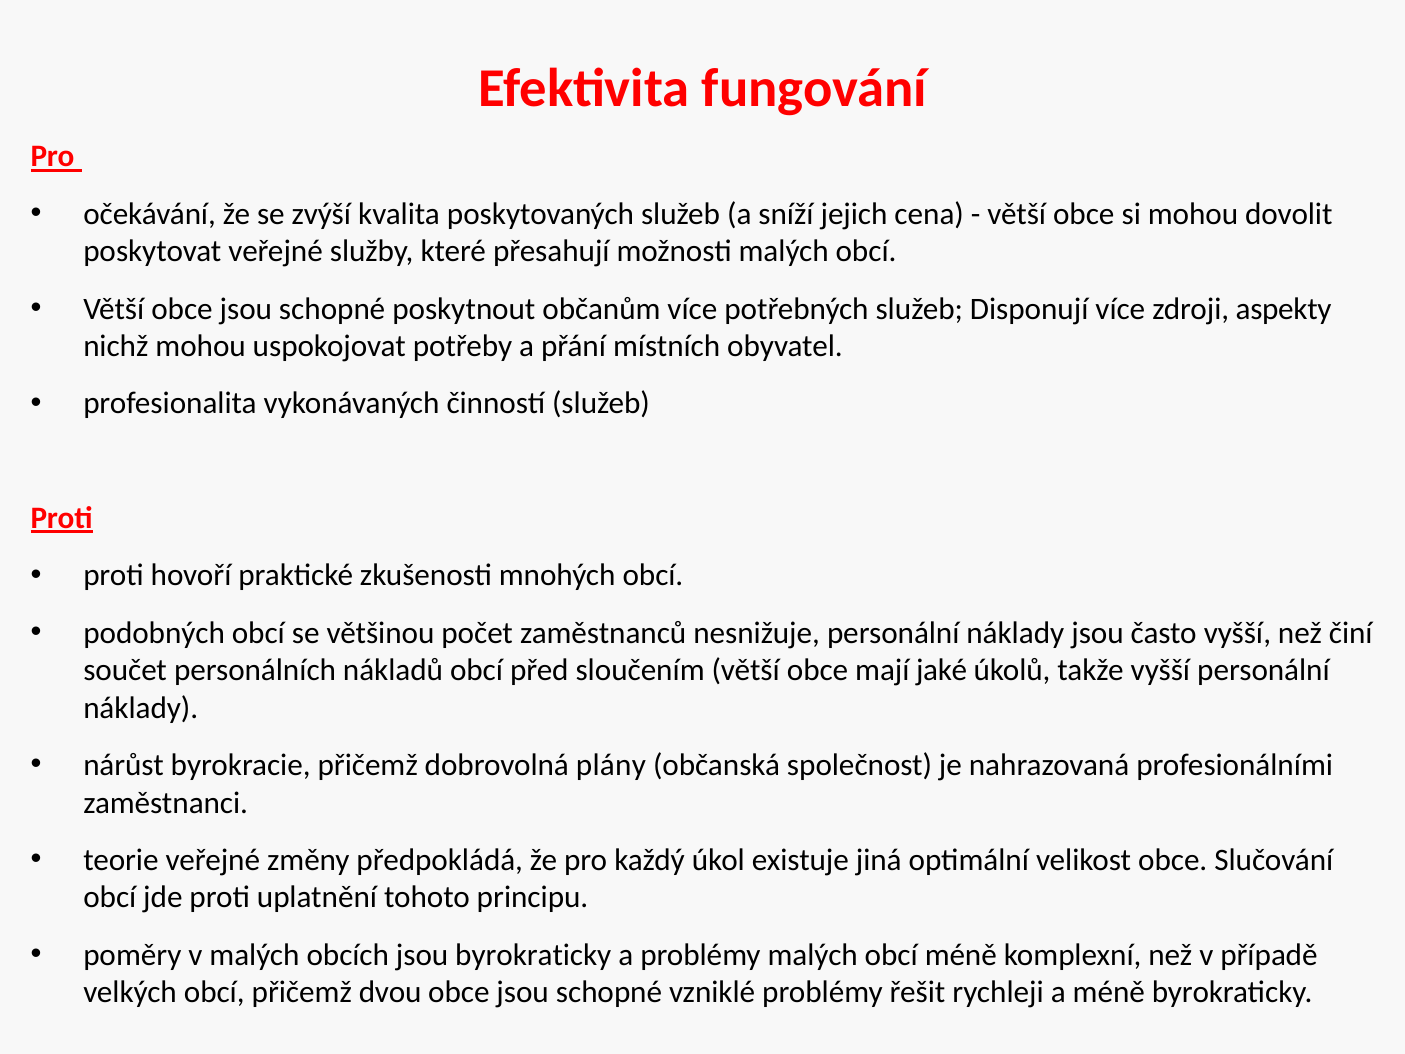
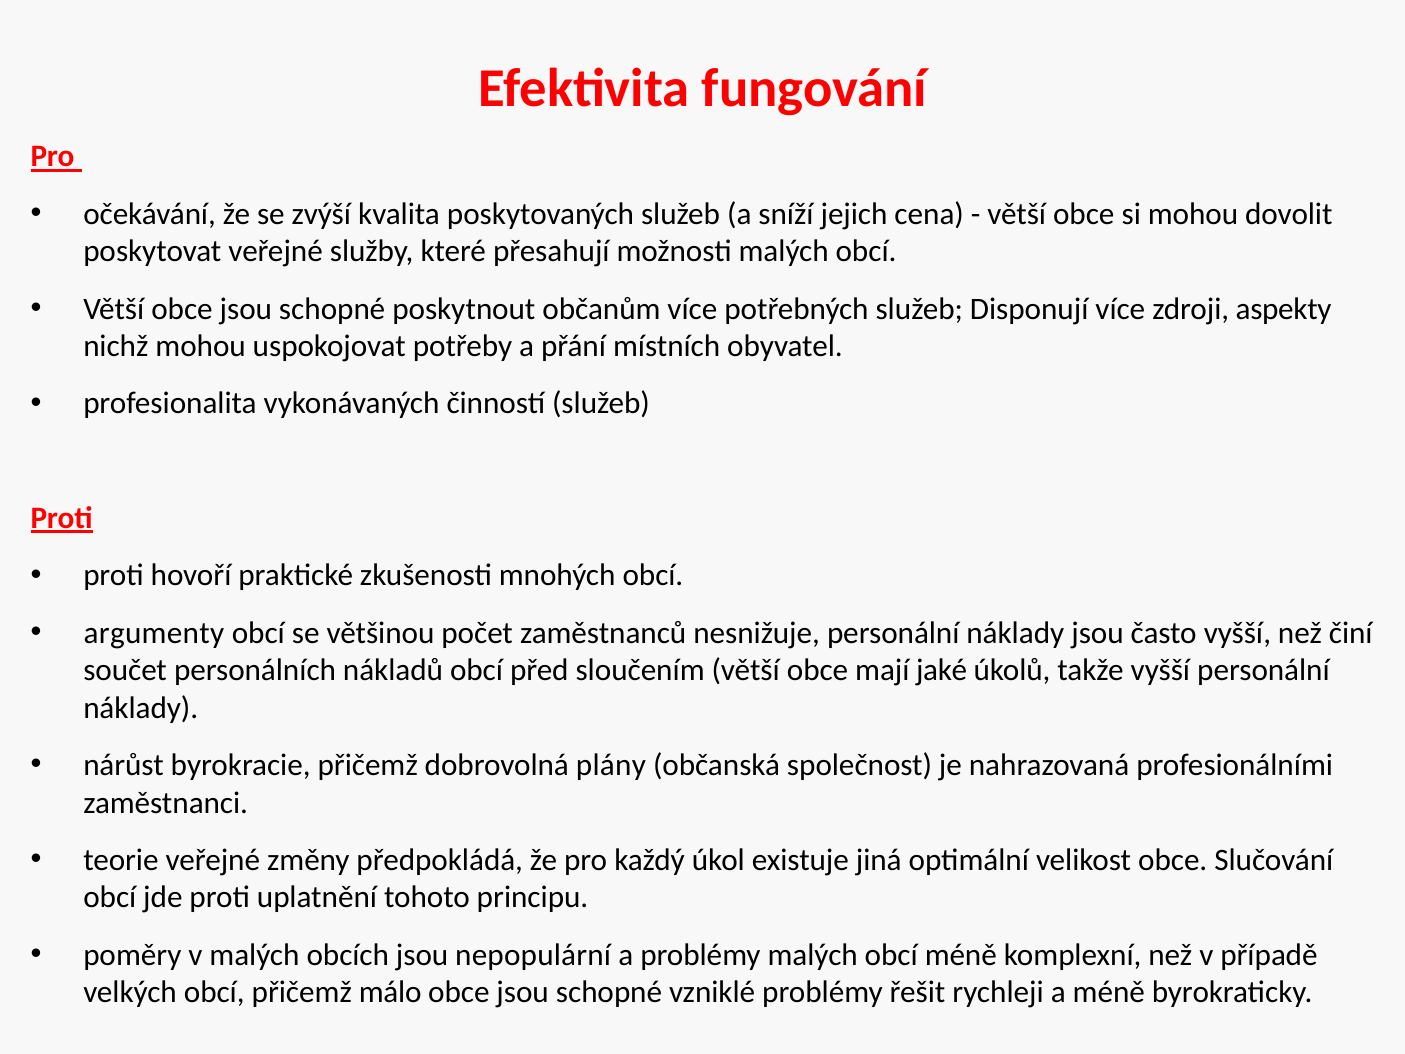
podobných: podobných -> argumenty
jsou byrokraticky: byrokraticky -> nepopulární
dvou: dvou -> málo
